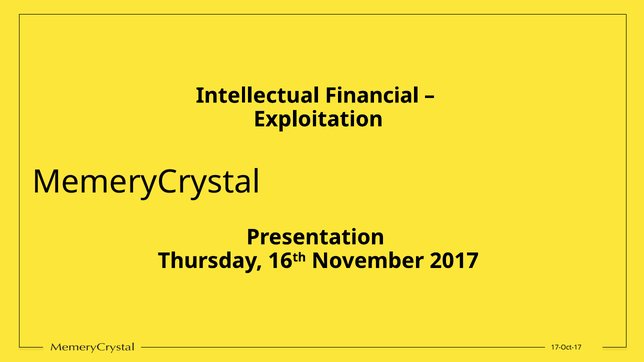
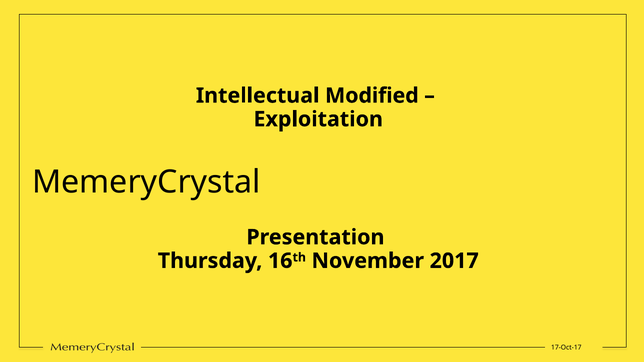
Financial: Financial -> Modified
